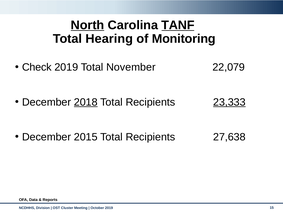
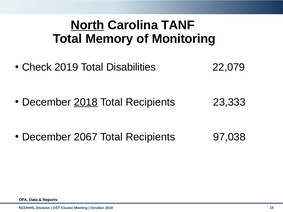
TANF underline: present -> none
Hearing: Hearing -> Memory
November: November -> Disabilities
23,333 underline: present -> none
2015: 2015 -> 2067
27,638: 27,638 -> 97,038
